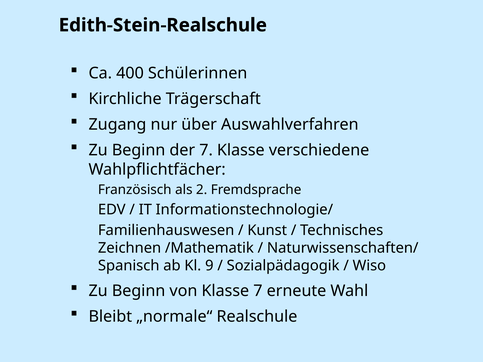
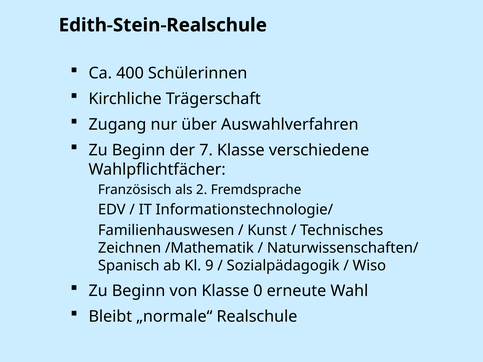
Klasse 7: 7 -> 0
